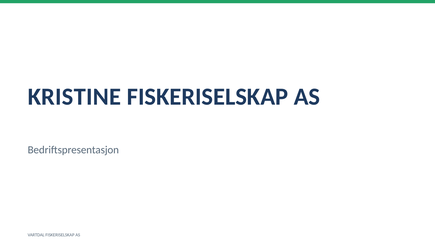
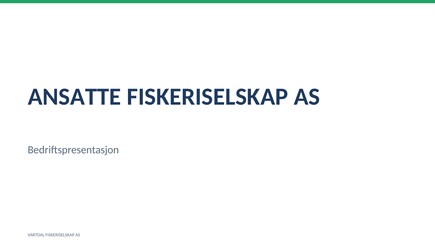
KRISTINE: KRISTINE -> ANSATTE
